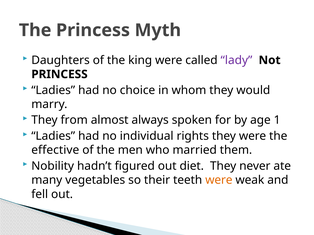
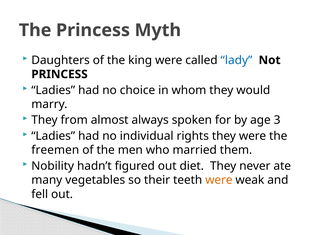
lady colour: purple -> blue
1: 1 -> 3
effective: effective -> freemen
